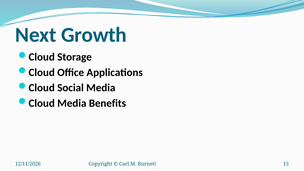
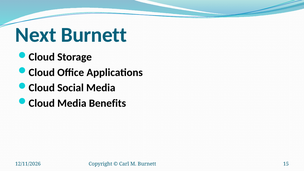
Next Growth: Growth -> Burnett
